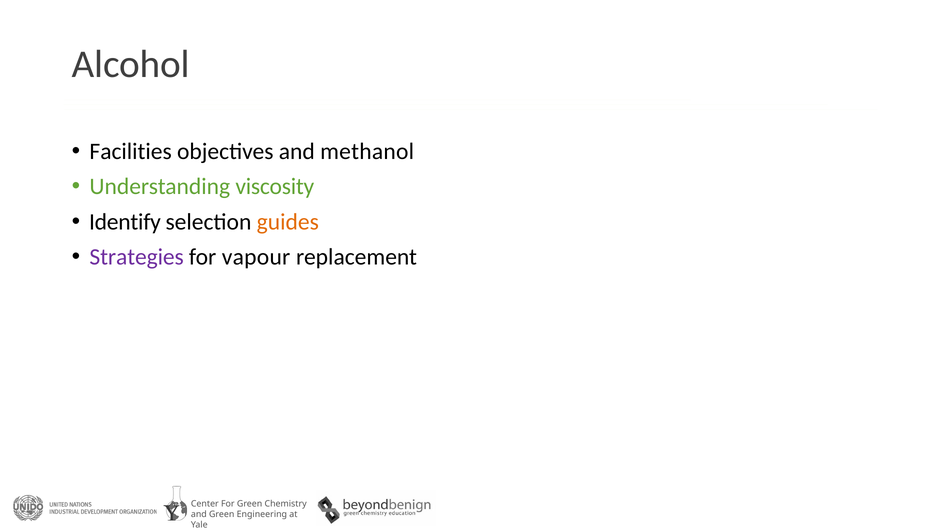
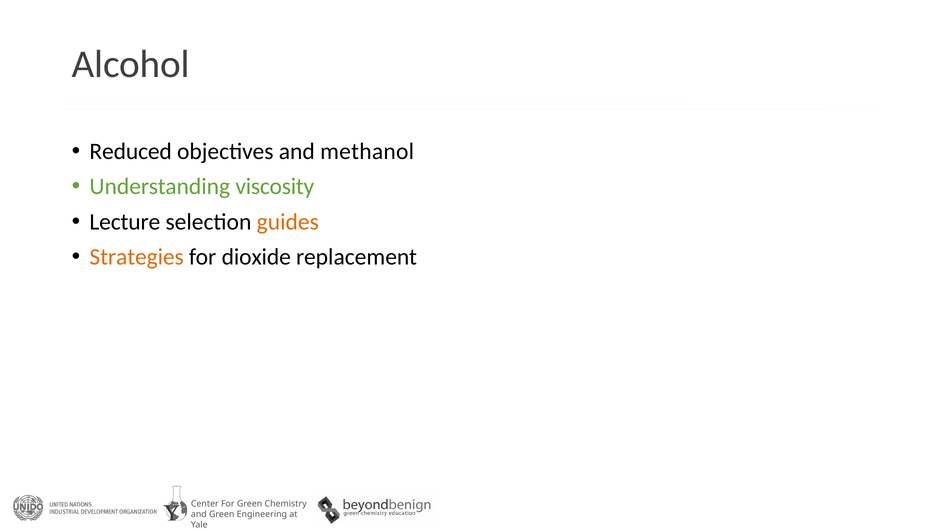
Facilities: Facilities -> Reduced
Identify: Identify -> Lecture
Strategies colour: purple -> orange
vapour: vapour -> dioxide
